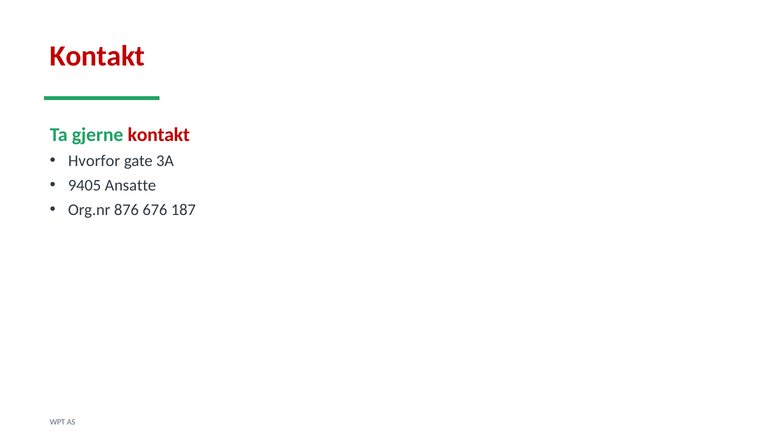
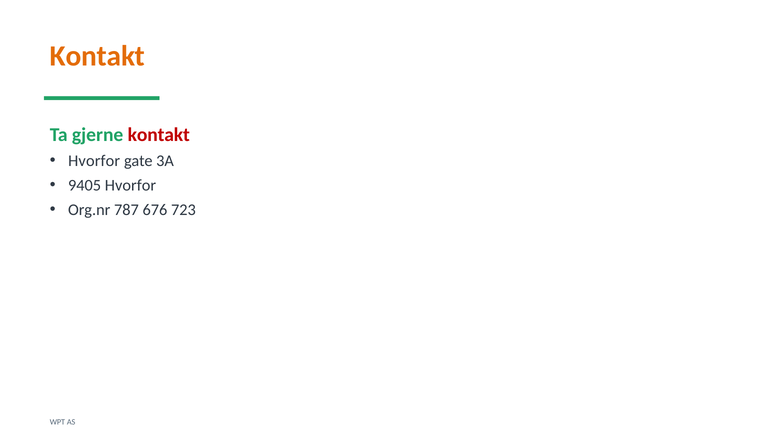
Kontakt at (97, 56) colour: red -> orange
9405 Ansatte: Ansatte -> Hvorfor
876: 876 -> 787
187: 187 -> 723
